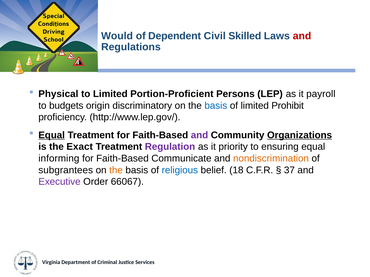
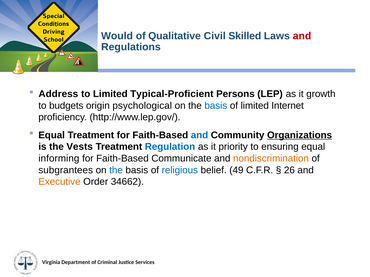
Dependent: Dependent -> Qualitative
Physical: Physical -> Address
Portion-Proficient: Portion-Proficient -> Typical-Proficient
payroll: payroll -> growth
discriminatory: discriminatory -> psychological
Prohibit: Prohibit -> Internet
Equal at (52, 135) underline: present -> none
and at (200, 135) colour: purple -> blue
Exact: Exact -> Vests
Regulation colour: purple -> blue
the at (116, 170) colour: orange -> blue
18: 18 -> 49
37: 37 -> 26
Executive colour: purple -> orange
66067: 66067 -> 34662
